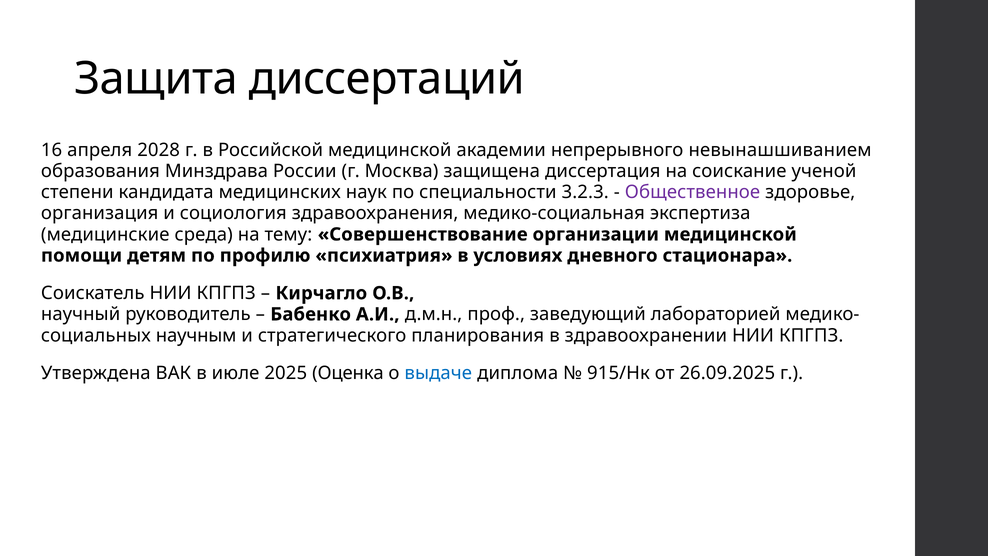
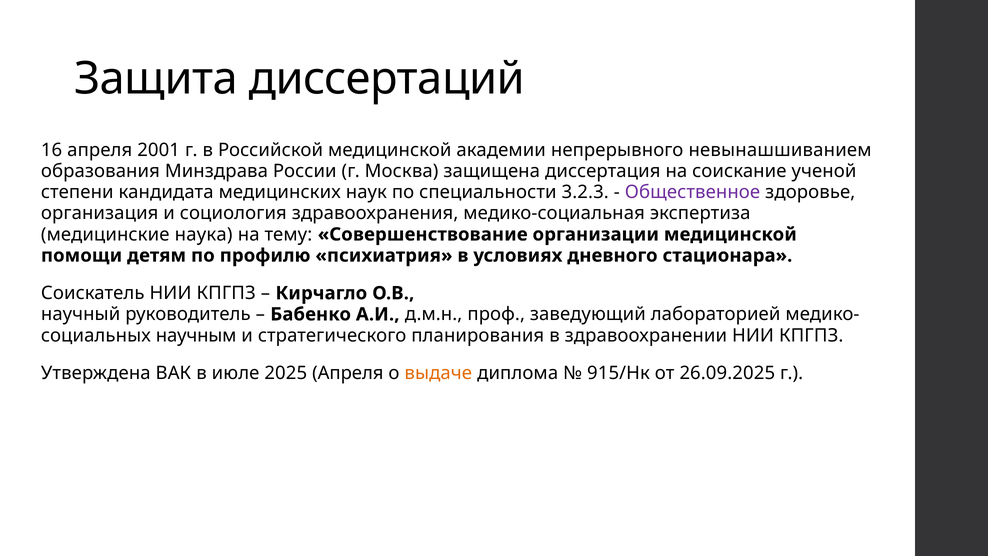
2028: 2028 -> 2001
среда: среда -> наука
2025 Оценка: Оценка -> Апреля
выдаче colour: blue -> orange
